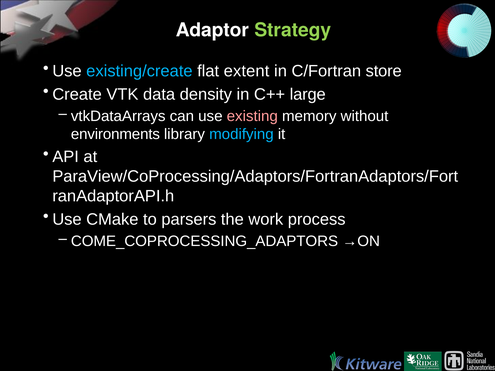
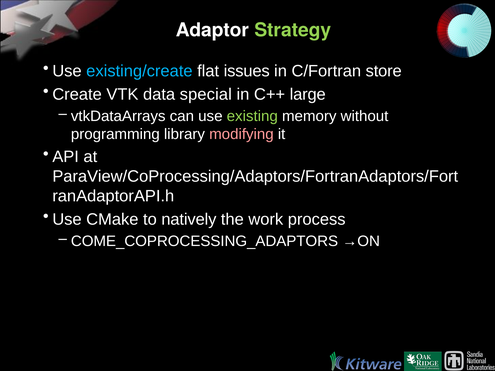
extent: extent -> issues
density: density -> special
existing colour: pink -> light green
environments: environments -> programming
modifying colour: light blue -> pink
parsers: parsers -> natively
